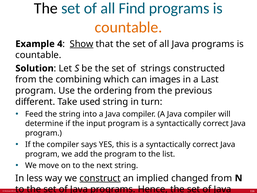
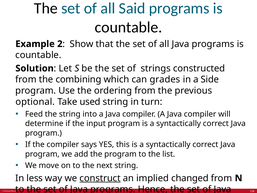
Find: Find -> Said
countable at (128, 27) colour: orange -> black
4: 4 -> 2
Show underline: present -> none
images: images -> grades
Last: Last -> Side
different: different -> optional
